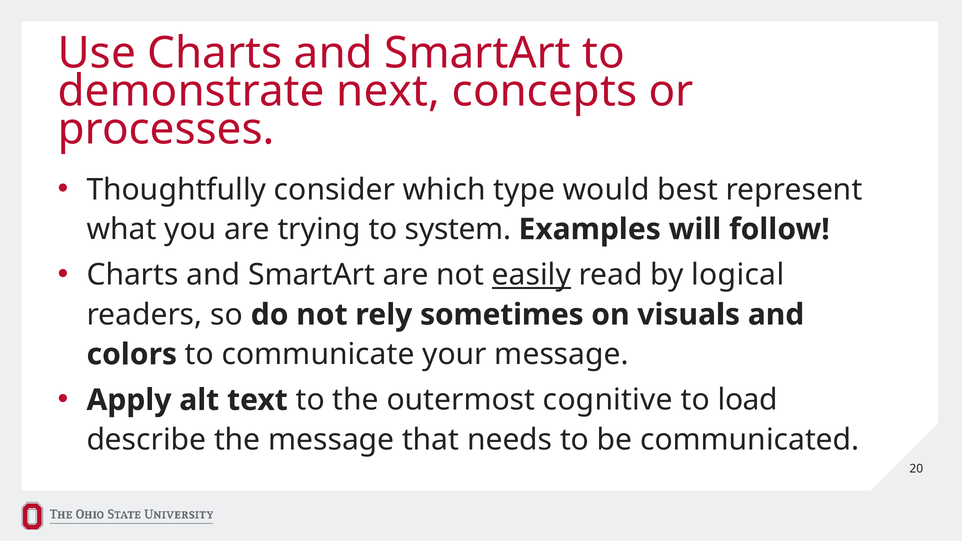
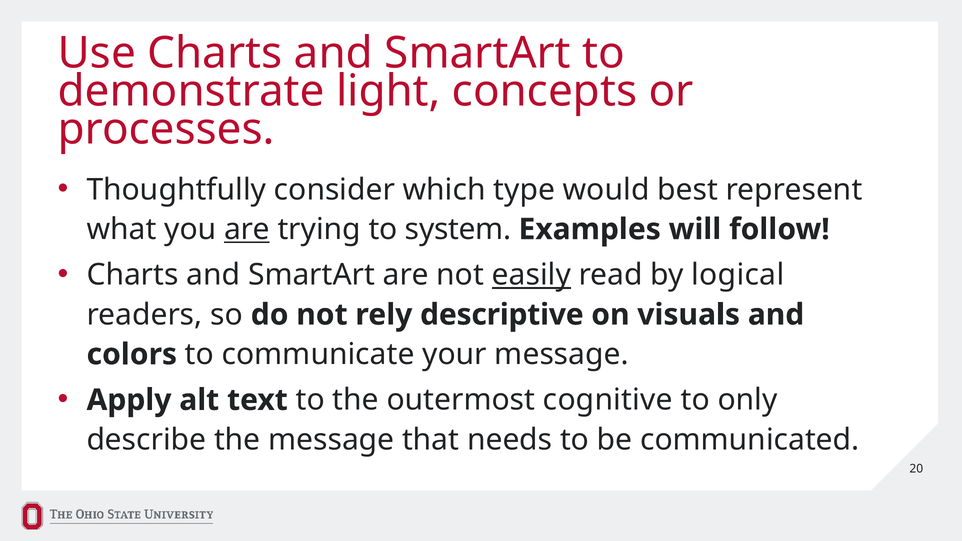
next: next -> light
are at (247, 229) underline: none -> present
sometimes: sometimes -> descriptive
load: load -> only
